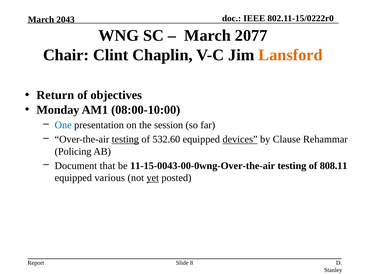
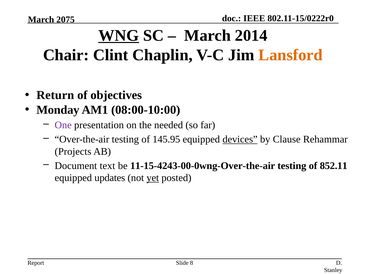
2043: 2043 -> 2075
WNG underline: none -> present
2077: 2077 -> 2014
One colour: blue -> purple
session: session -> needed
testing at (125, 140) underline: present -> none
532.60: 532.60 -> 145.95
Policing: Policing -> Projects
that: that -> text
11-15-0043-00-0wng-Over-the-air: 11-15-0043-00-0wng-Over-the-air -> 11-15-4243-00-0wng-Over-the-air
808.11: 808.11 -> 852.11
various: various -> updates
